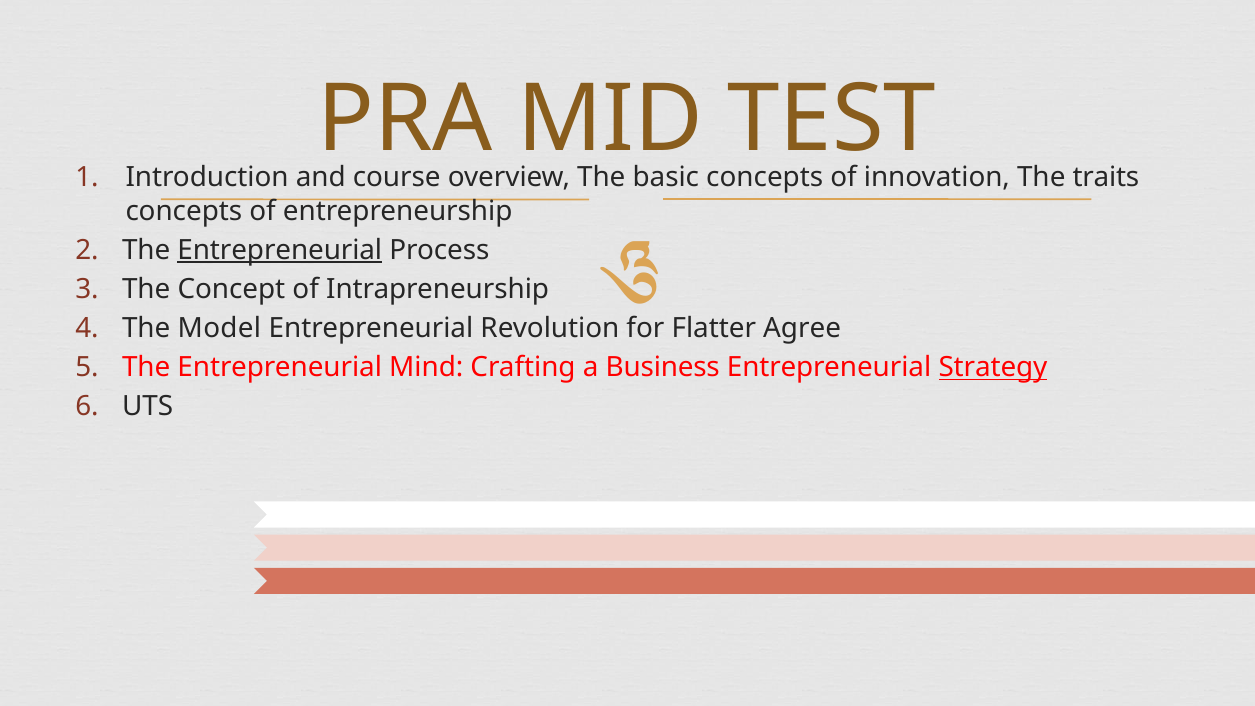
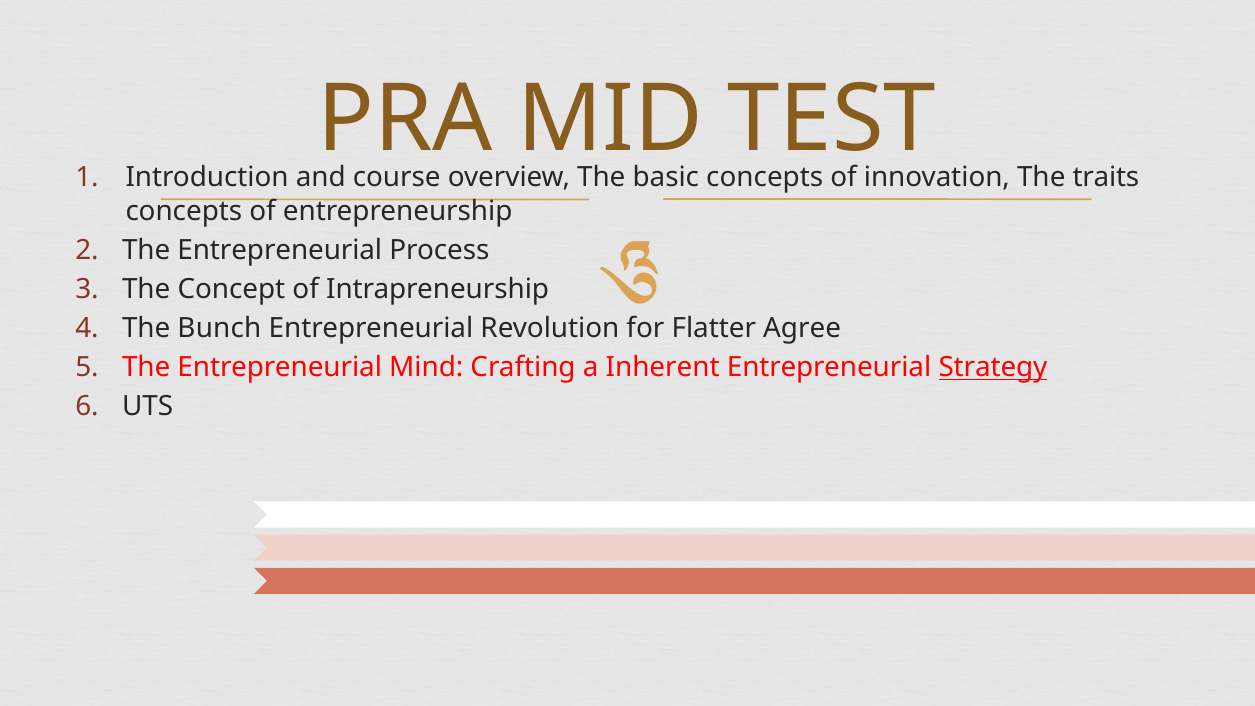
Entrepreneurial at (280, 250) underline: present -> none
Model: Model -> Bunch
Business: Business -> Inherent
